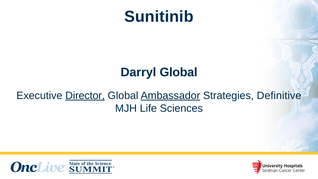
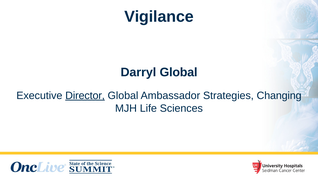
Sunitinib: Sunitinib -> Vigilance
Ambassador underline: present -> none
Definitive: Definitive -> Changing
